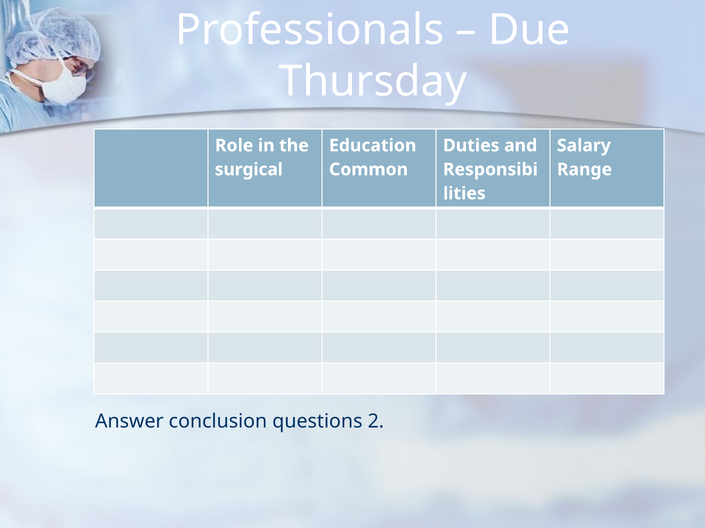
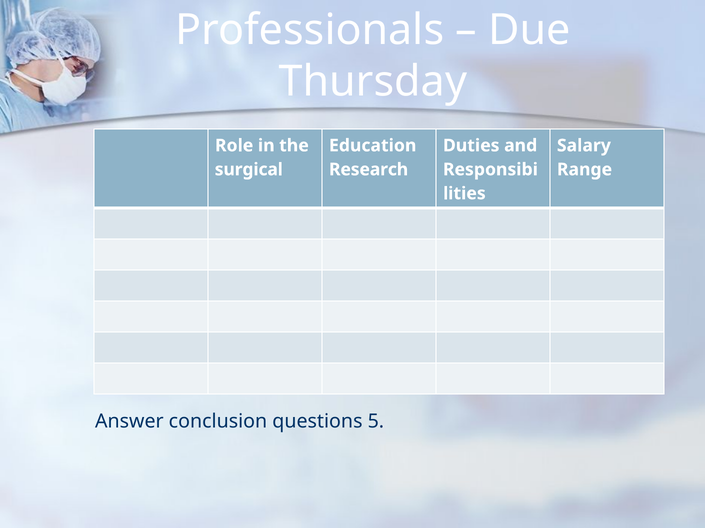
Common: Common -> Research
2: 2 -> 5
